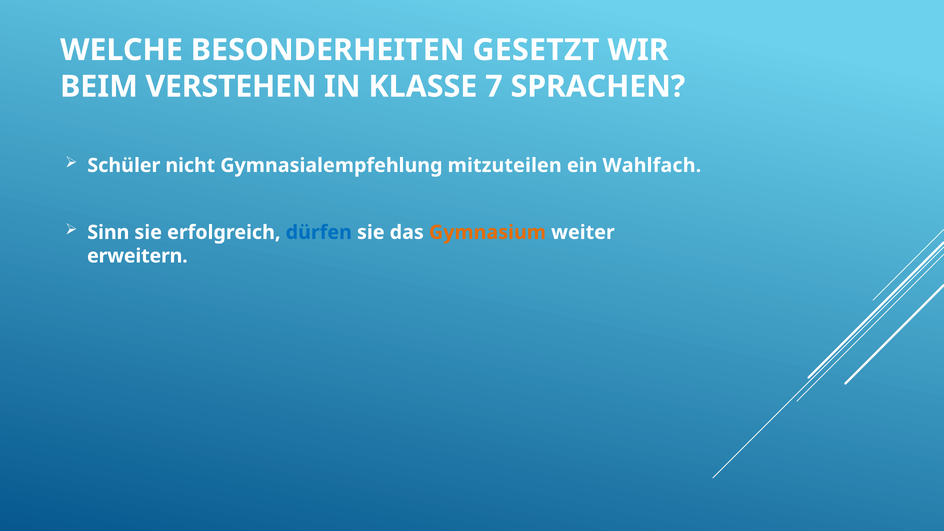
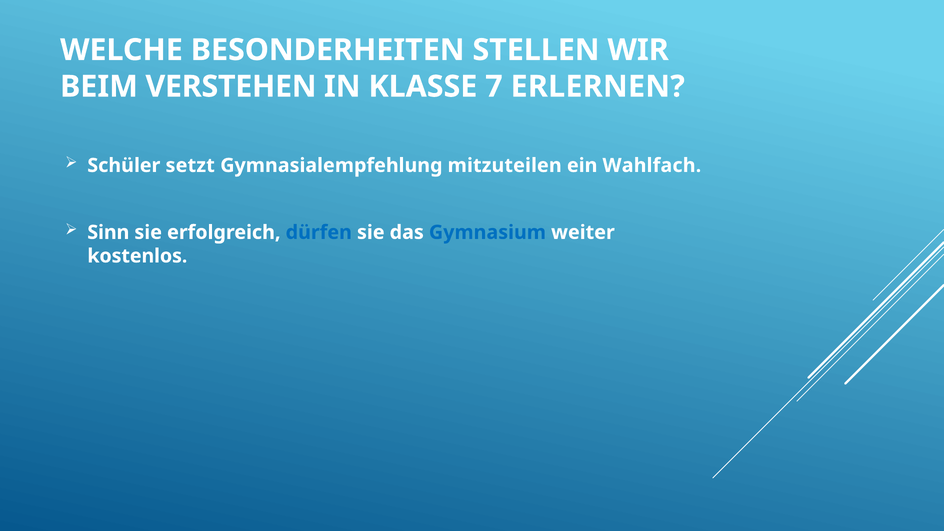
GESETZT: GESETZT -> STELLEN
SPRACHEN: SPRACHEN -> ERLERNEN
nicht: nicht -> setzt
Gymnasium colour: orange -> blue
erweitern: erweitern -> kostenlos
